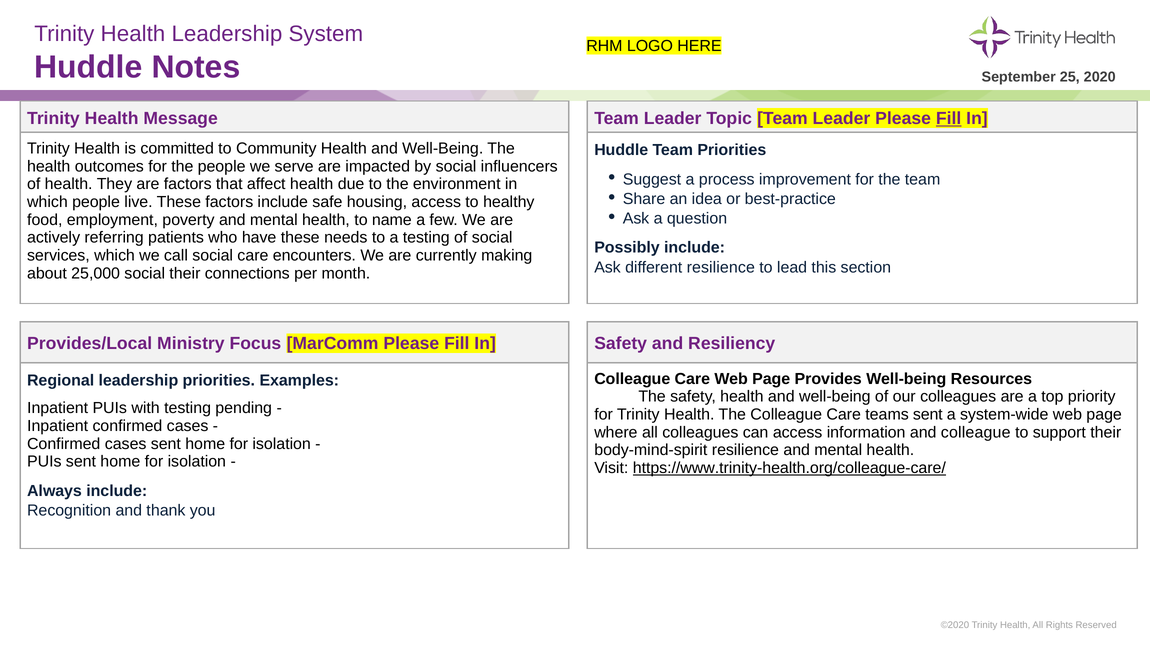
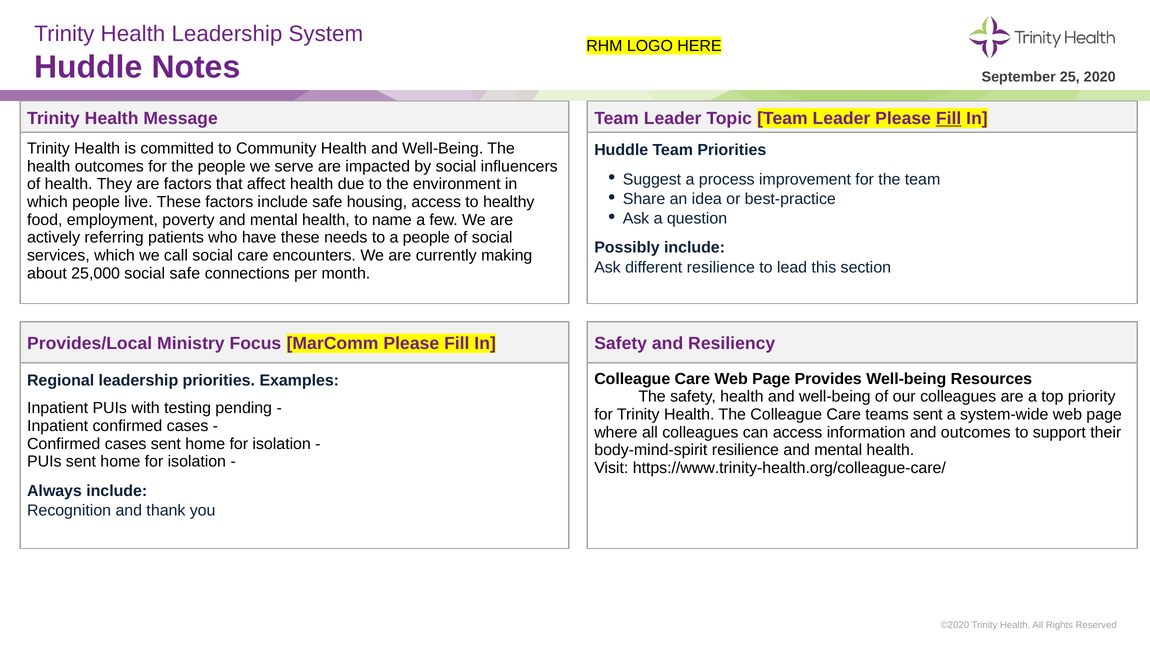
a testing: testing -> people
social their: their -> safe
and colleague: colleague -> outcomes
https://www.trinity-health.org/colleague-care/ underline: present -> none
